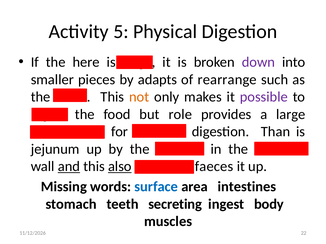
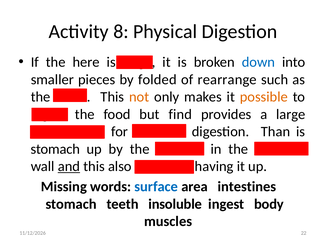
5: 5 -> 8
down colour: purple -> blue
adapts: adapts -> folded
possible colour: purple -> orange
role: role -> find
jejunum at (55, 149): jejunum -> stomach
also underline: present -> none
faeces: faeces -> having
secreting: secreting -> insoluble
